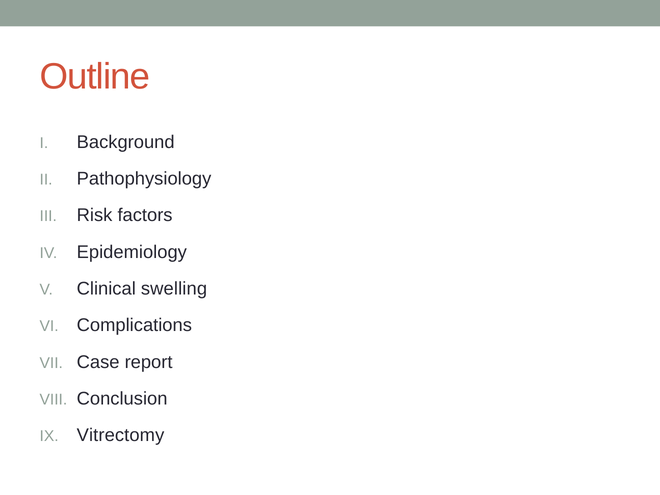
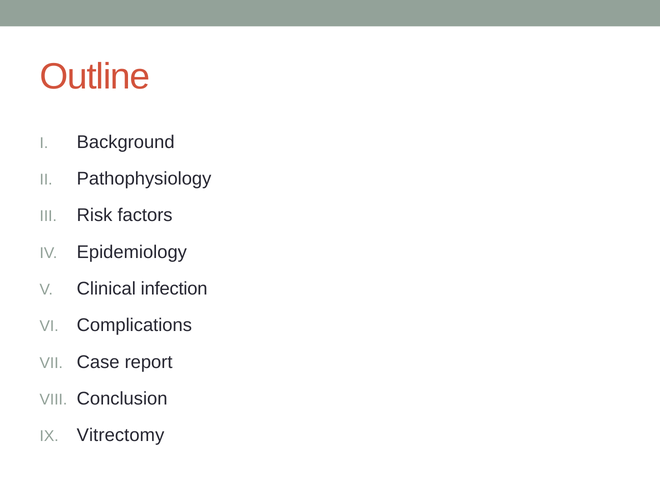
swelling: swelling -> infection
